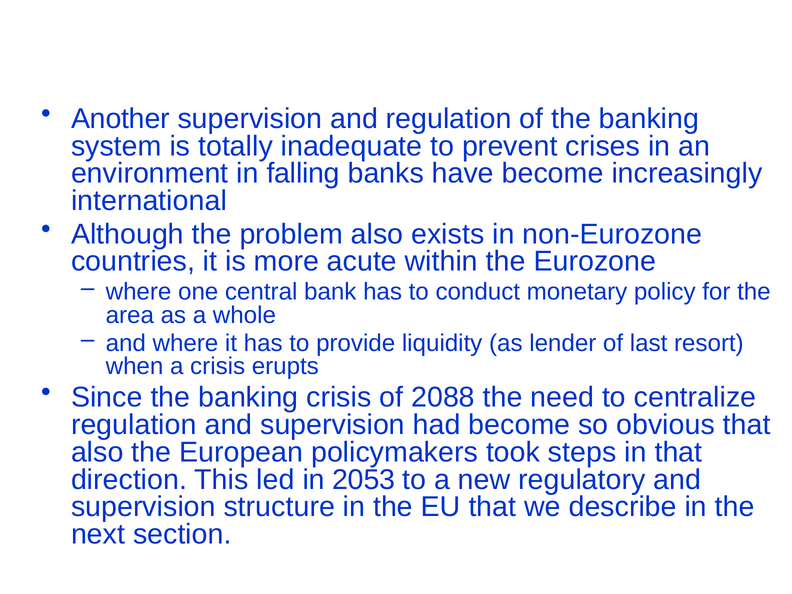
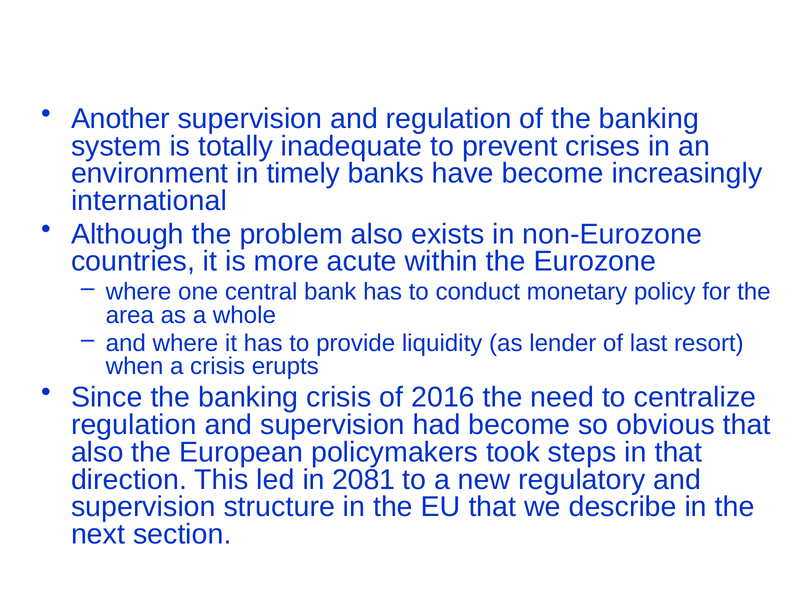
falling: falling -> timely
2088: 2088 -> 2016
2053: 2053 -> 2081
